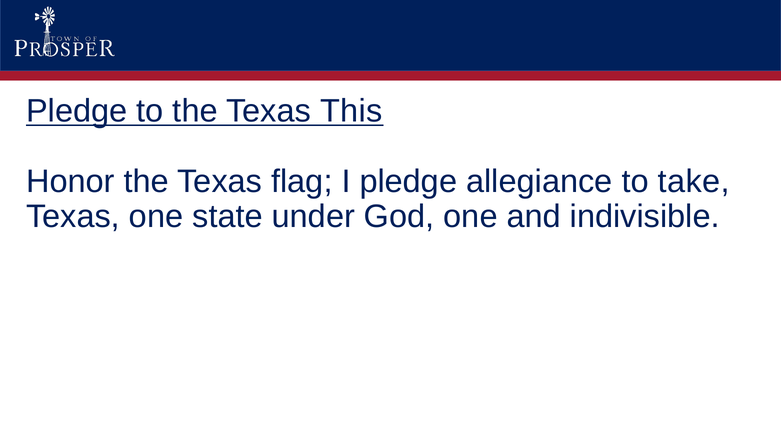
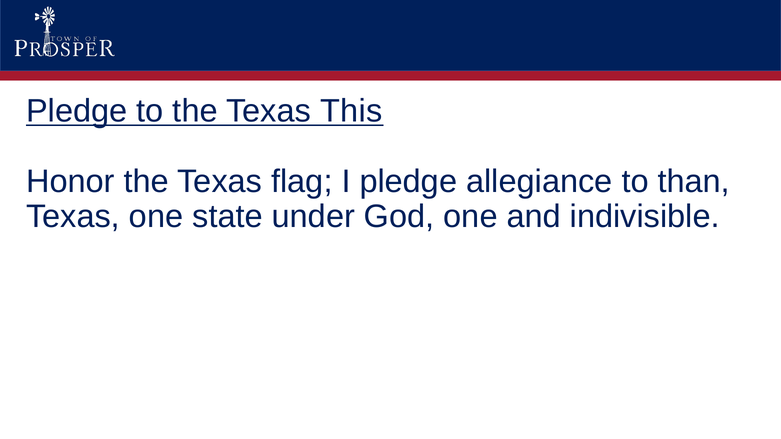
take: take -> than
